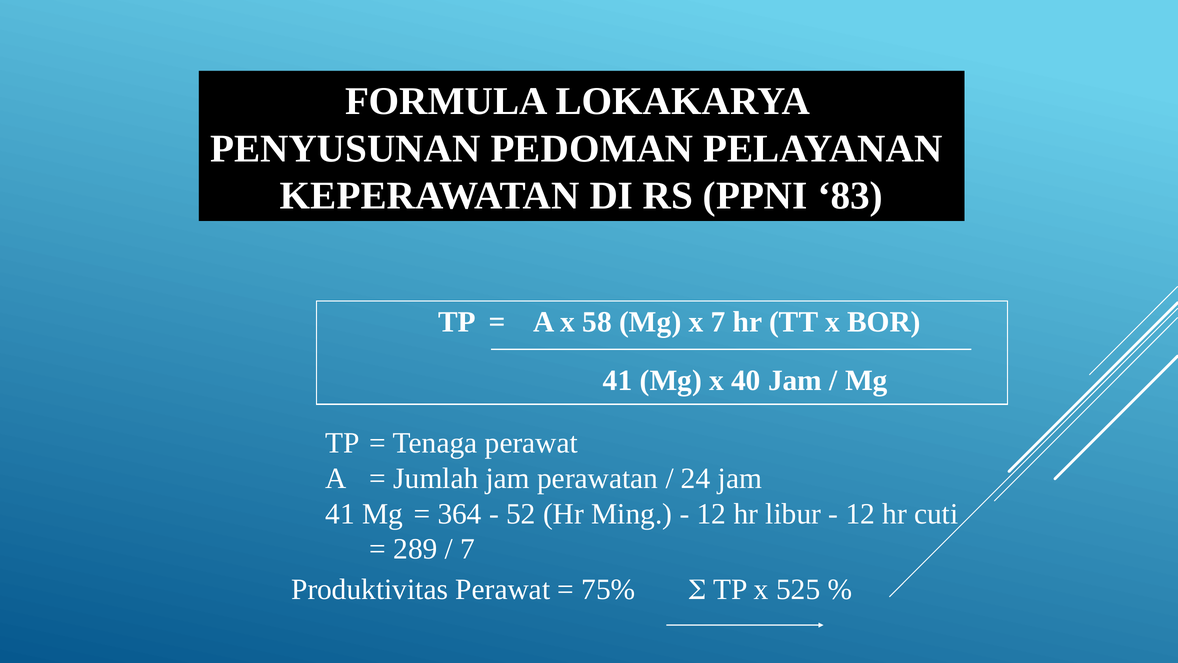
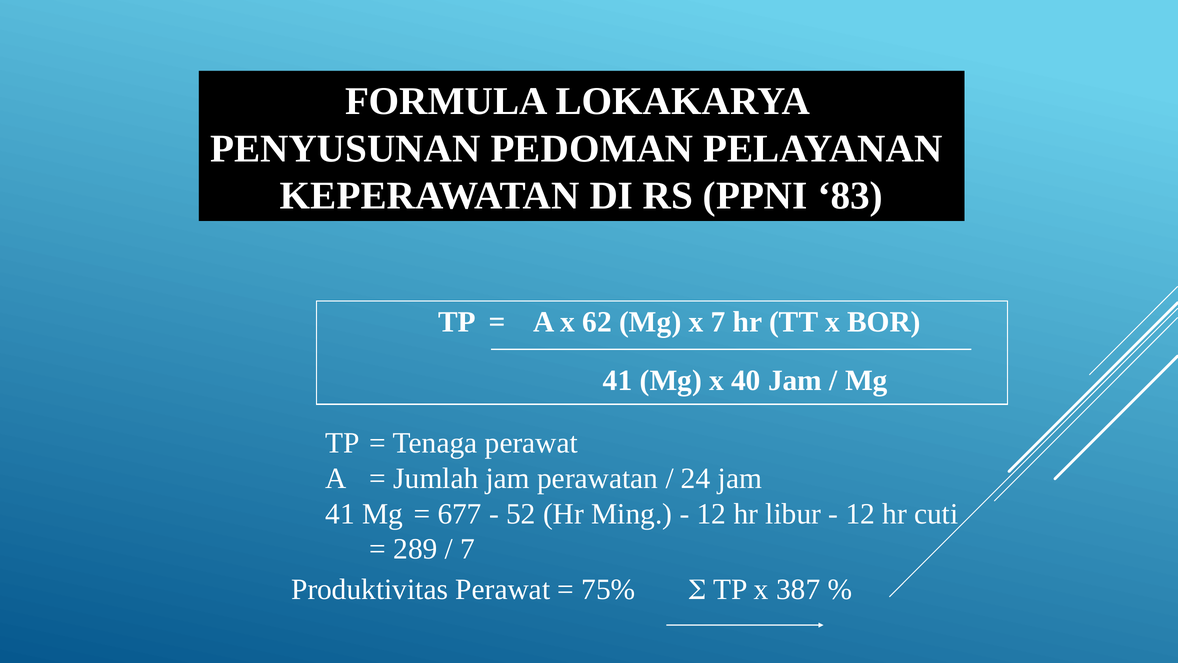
58: 58 -> 62
364: 364 -> 677
525: 525 -> 387
